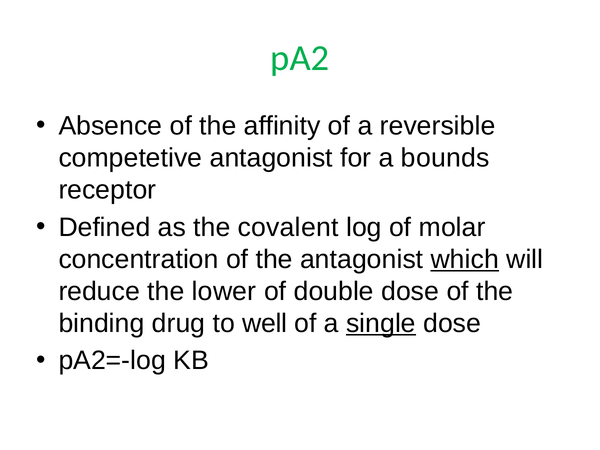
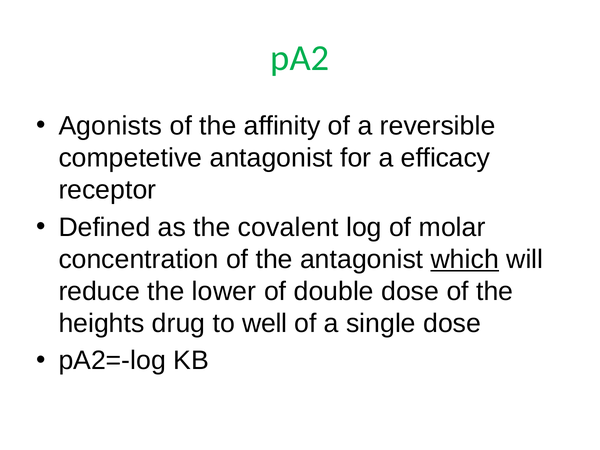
Absence: Absence -> Agonists
bounds: bounds -> efficacy
binding: binding -> heights
single underline: present -> none
